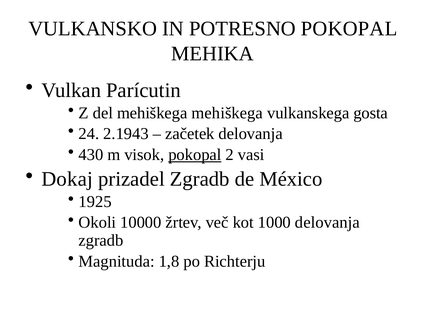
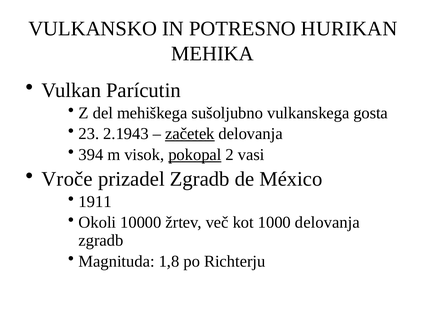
POTRESNO POKOPAL: POKOPAL -> HURIKAN
mehiškega mehiškega: mehiškega -> sušoljubno
24: 24 -> 23
začetek underline: none -> present
430: 430 -> 394
Dokaj: Dokaj -> Vroče
1925: 1925 -> 1911
